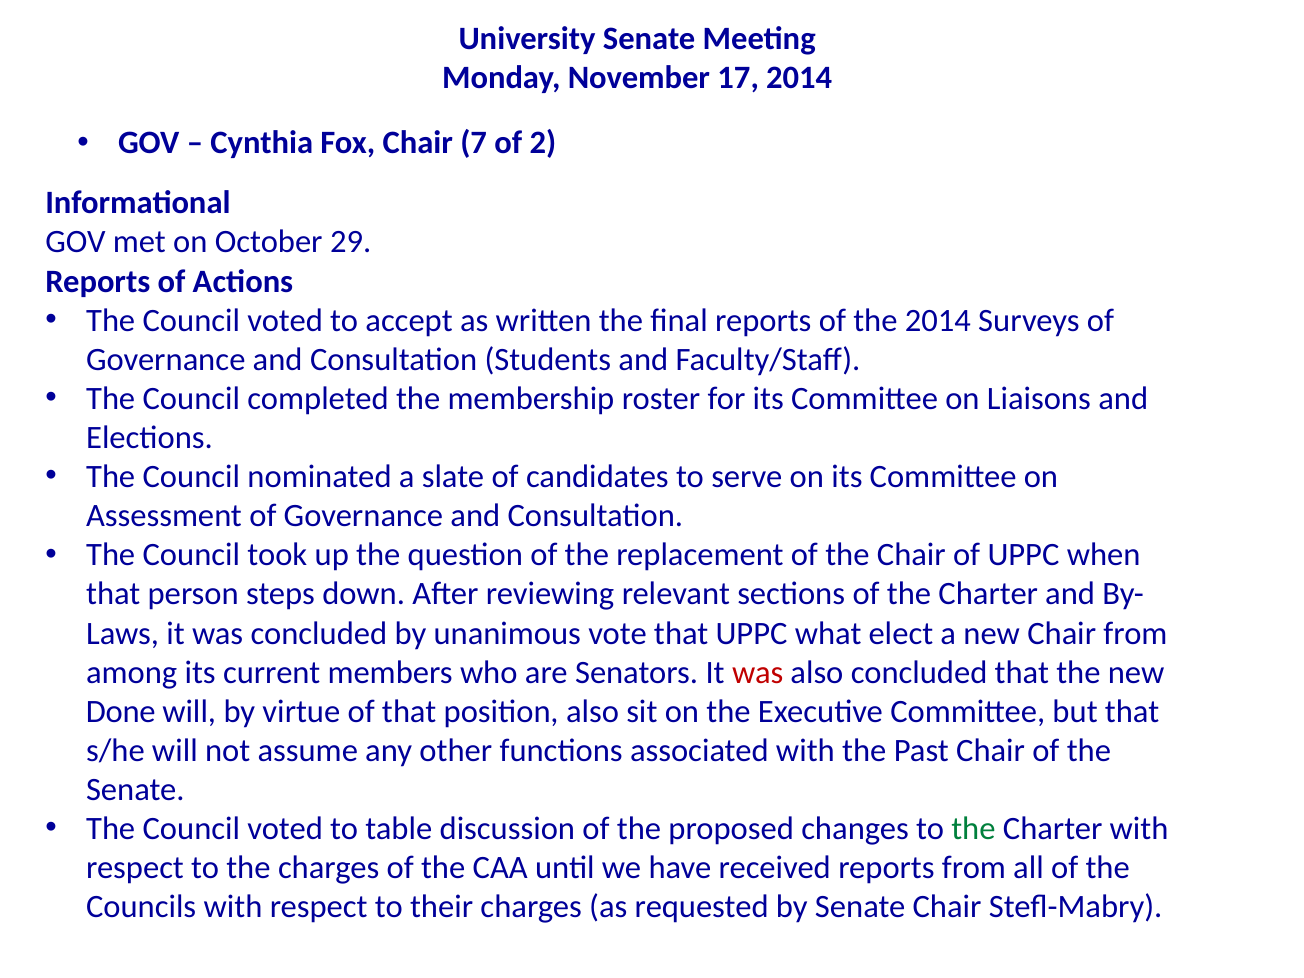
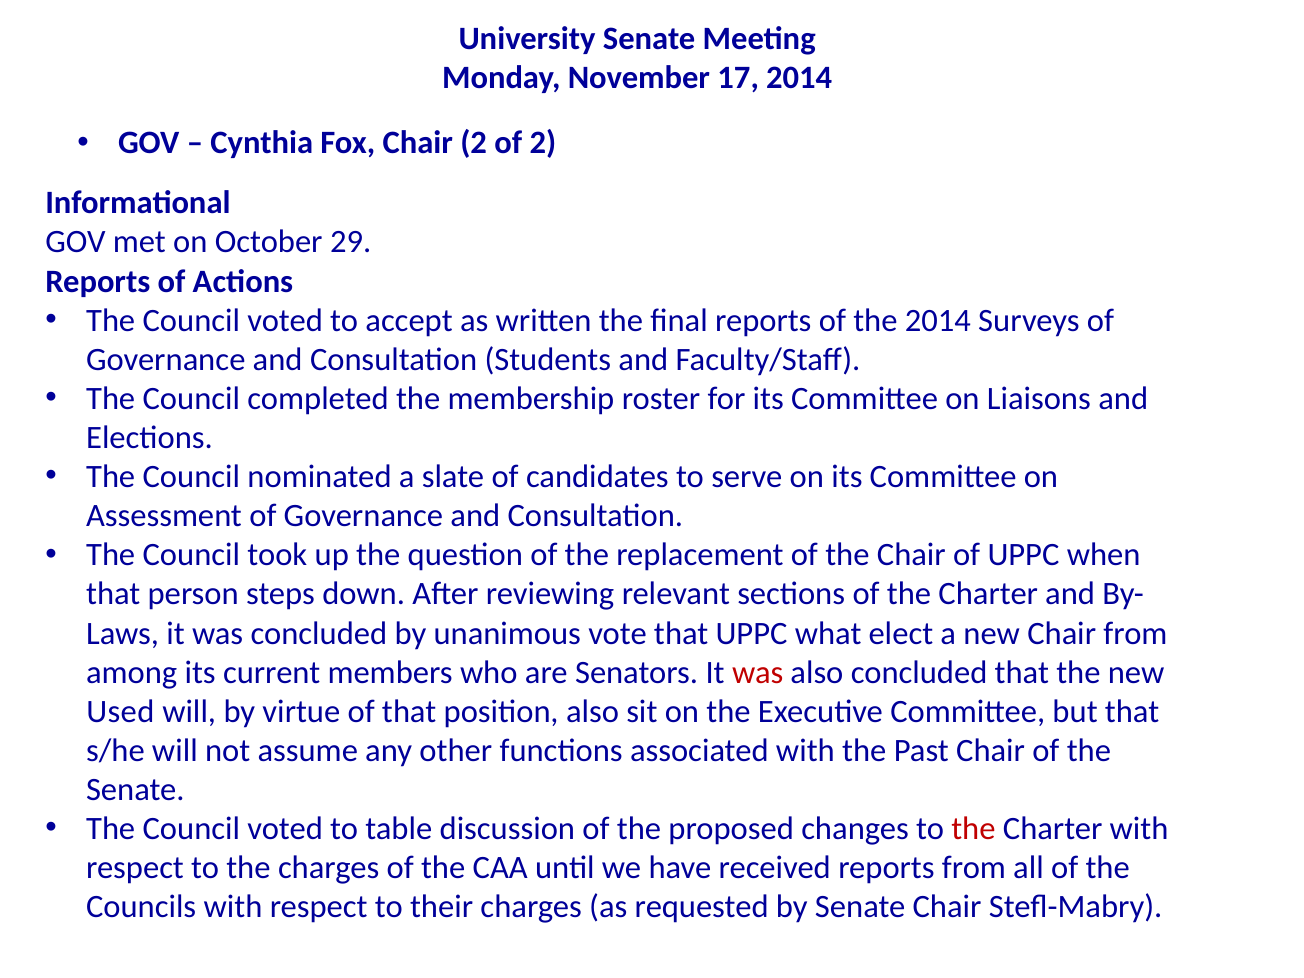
Chair 7: 7 -> 2
Done: Done -> Used
the at (973, 829) colour: green -> red
